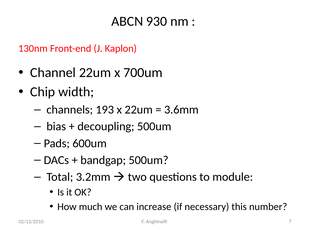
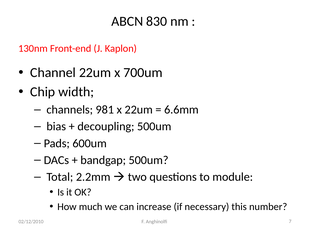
930: 930 -> 830
193: 193 -> 981
3.6mm: 3.6mm -> 6.6mm
3.2mm: 3.2mm -> 2.2mm
